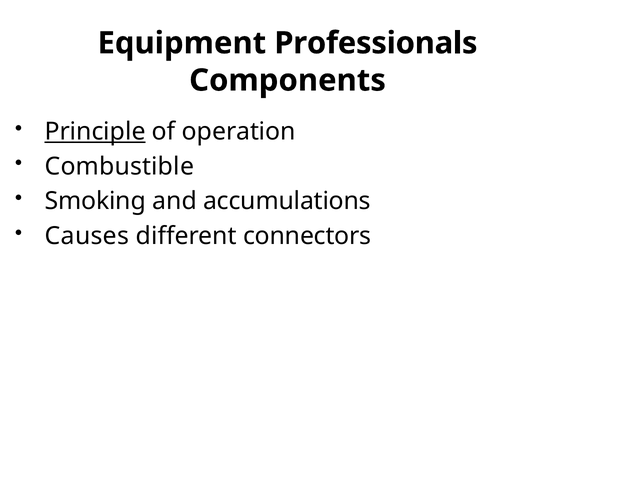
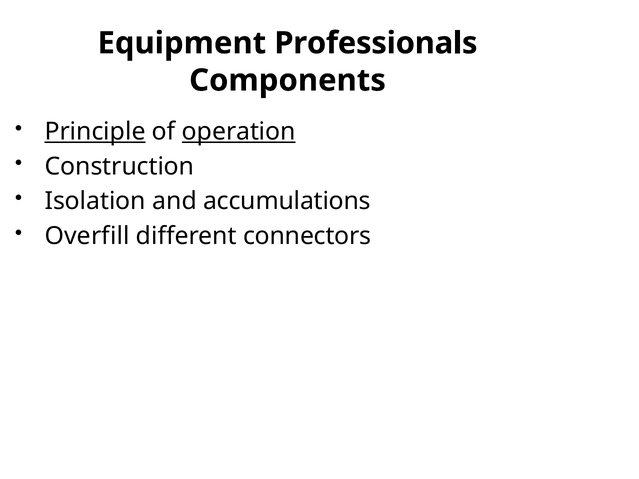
operation underline: none -> present
Combustible: Combustible -> Construction
Smoking: Smoking -> Isolation
Causes: Causes -> Overfill
